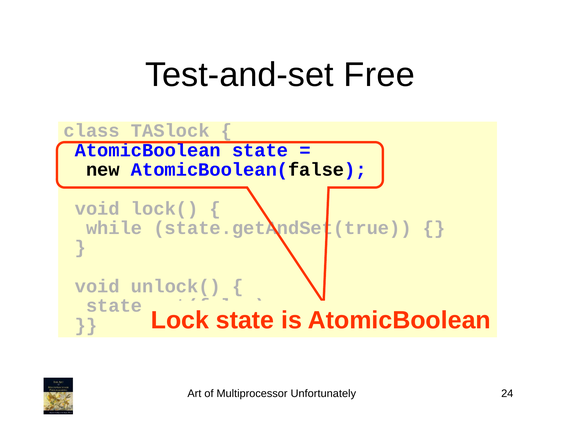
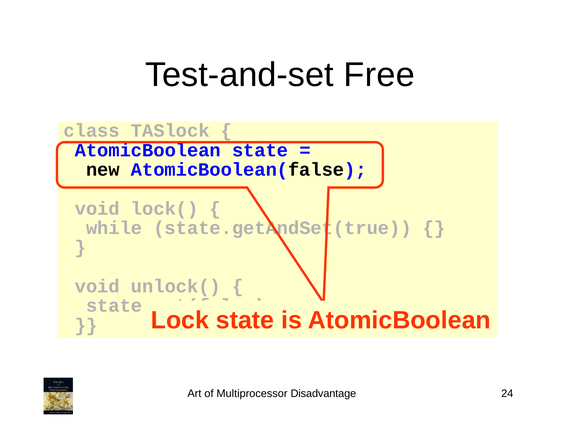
Unfortunately: Unfortunately -> Disadvantage
